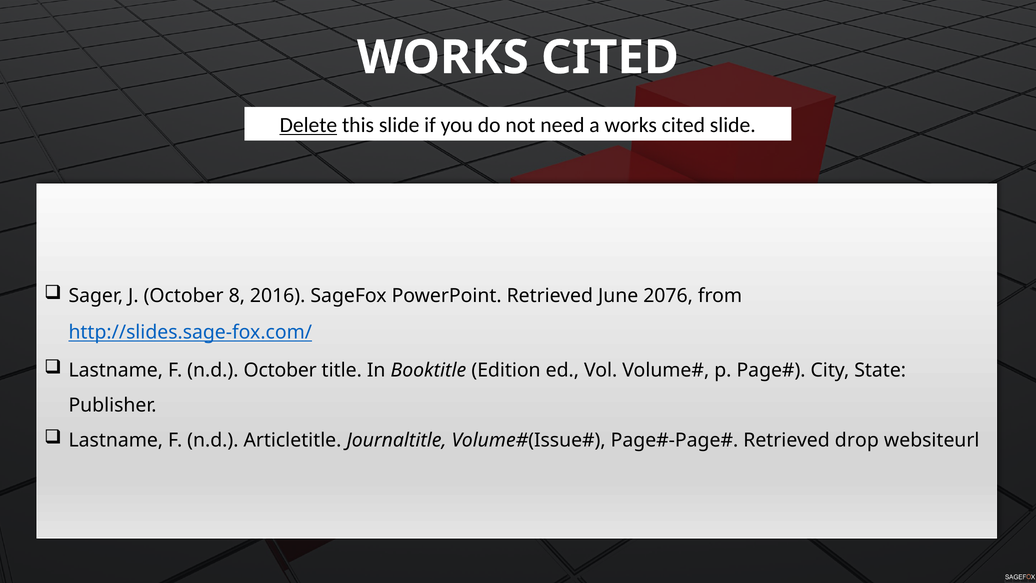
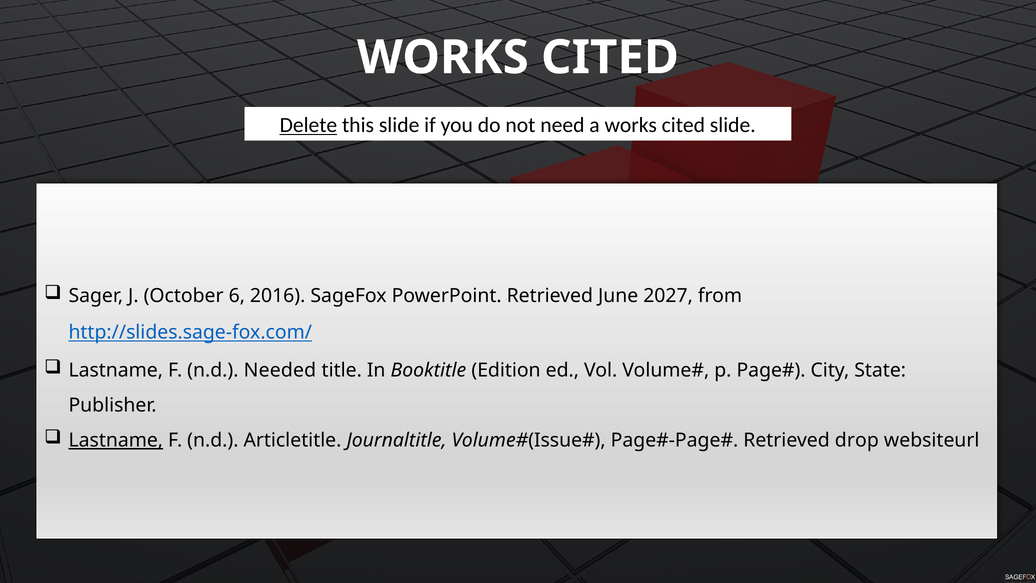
8: 8 -> 6
2076: 2076 -> 2027
n.d October: October -> Needed
Lastname at (116, 440) underline: none -> present
